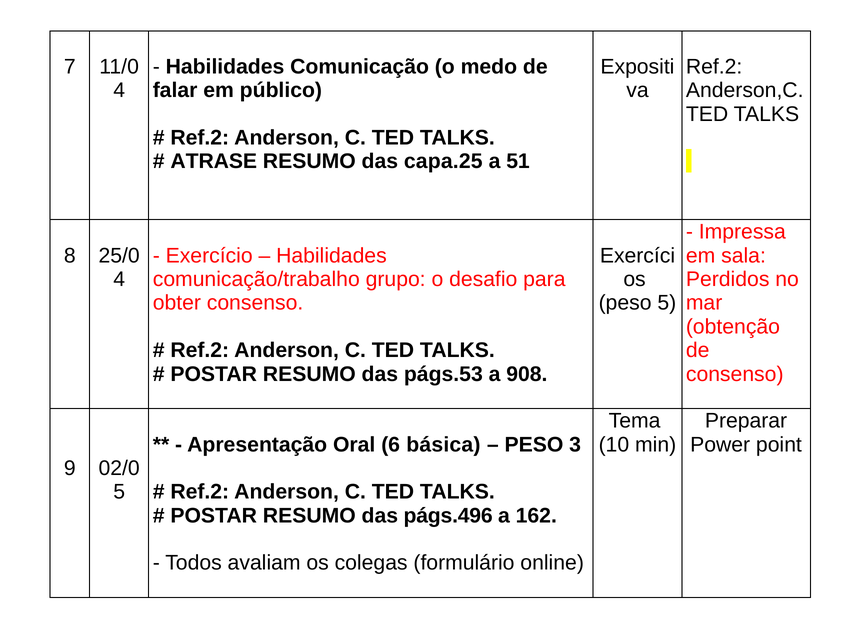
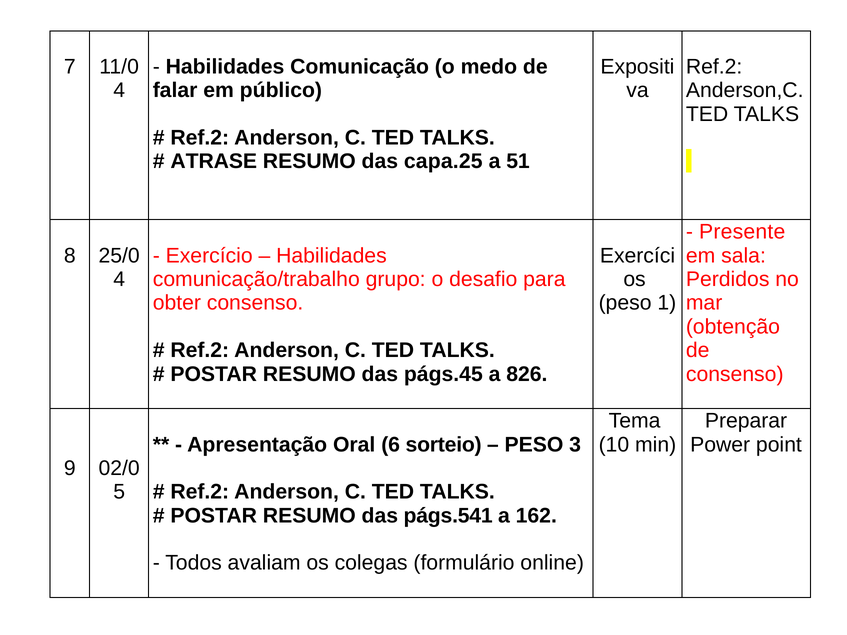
Impressa: Impressa -> Presente
peso 5: 5 -> 1
págs.53: págs.53 -> págs.45
908: 908 -> 826
básica: básica -> sorteio
págs.496: págs.496 -> págs.541
